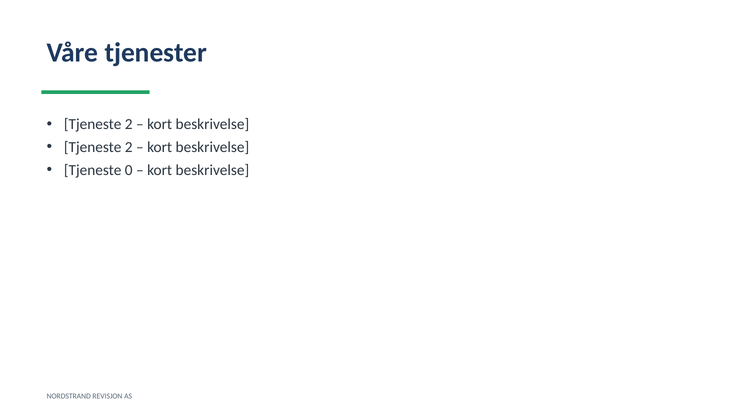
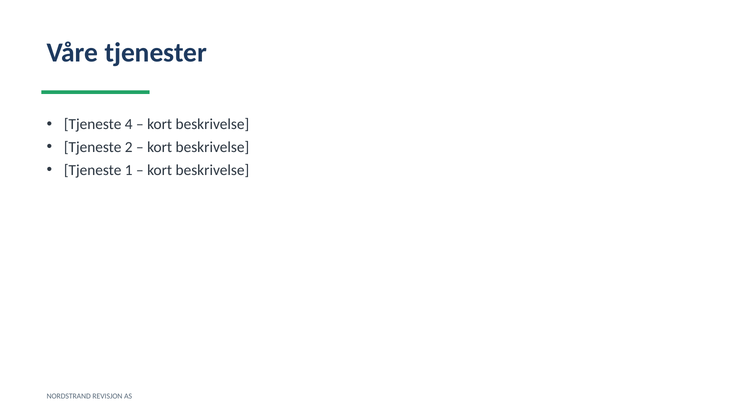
2 at (129, 124): 2 -> 4
0: 0 -> 1
